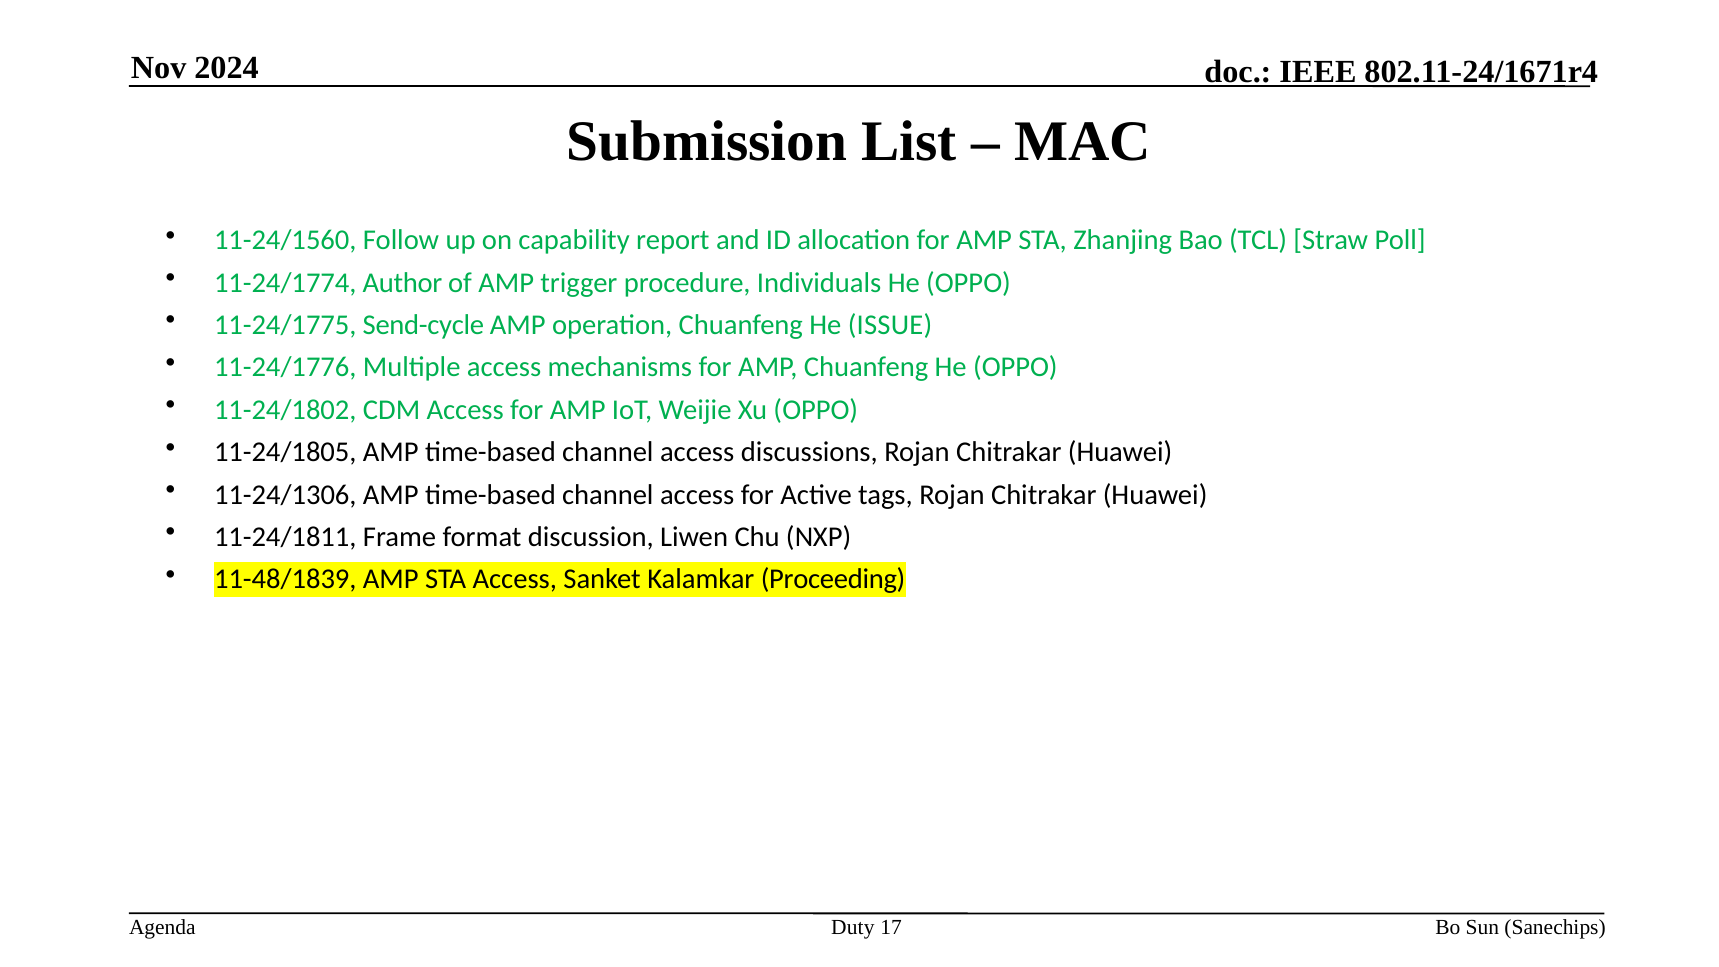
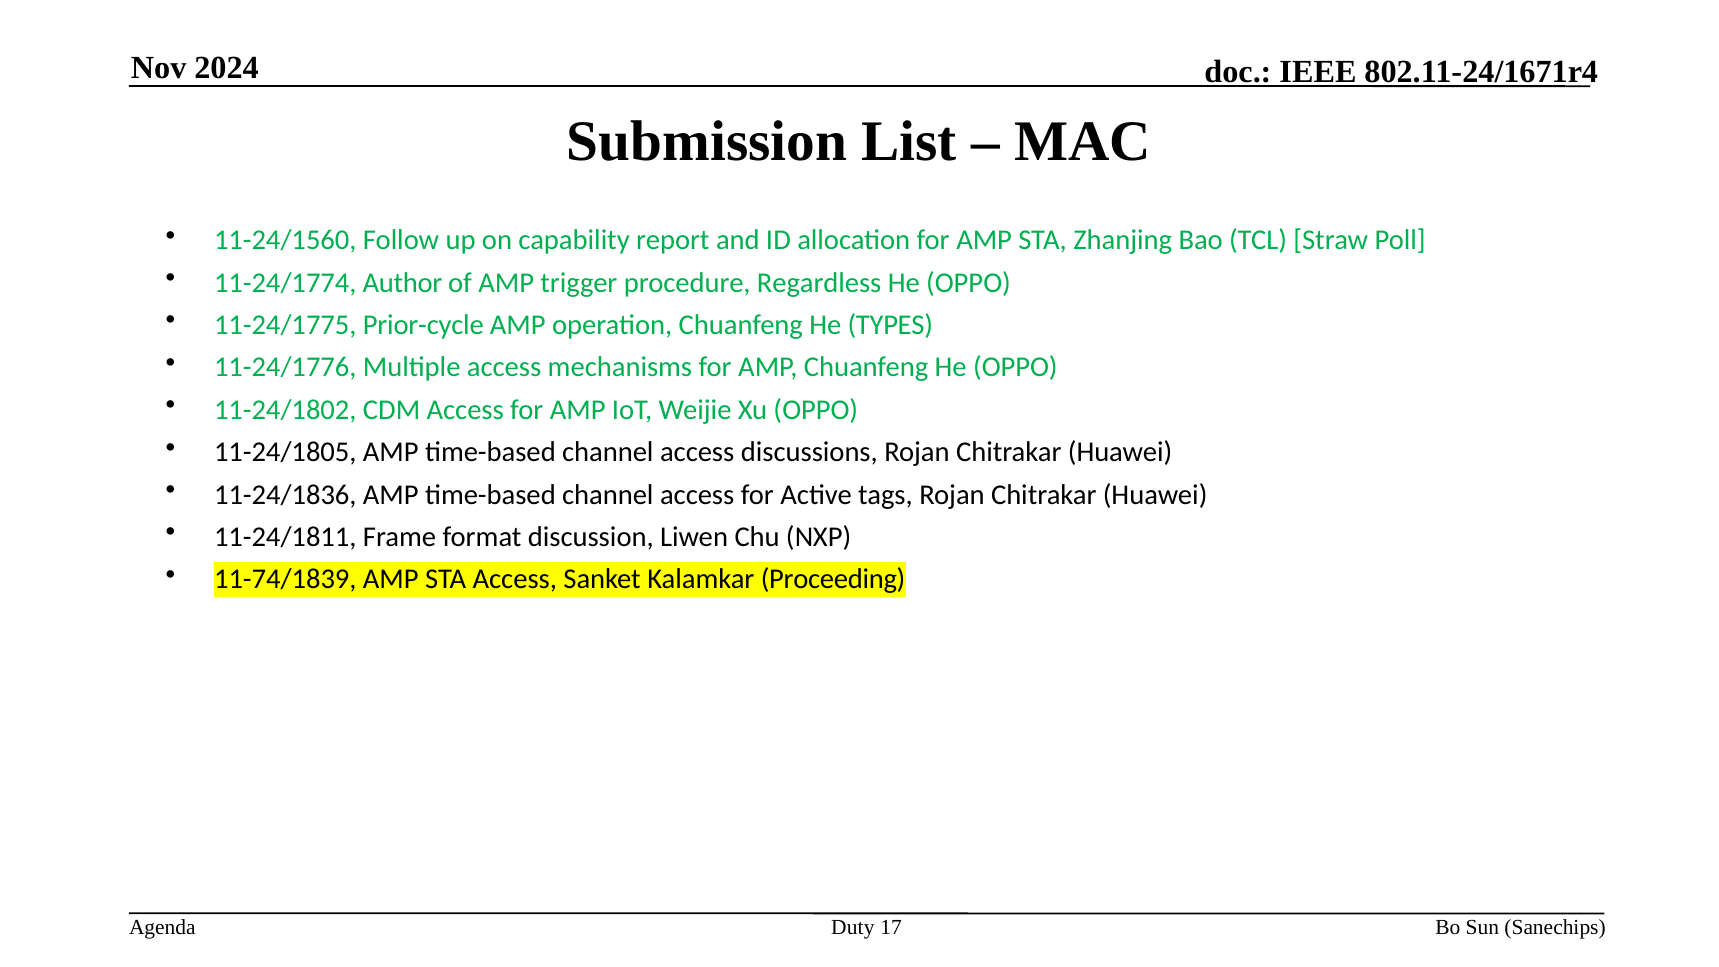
Individuals: Individuals -> Regardless
Send-cycle: Send-cycle -> Prior-cycle
ISSUE: ISSUE -> TYPES
11-24/1306: 11-24/1306 -> 11-24/1836
11-48/1839: 11-48/1839 -> 11-74/1839
